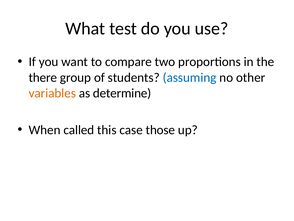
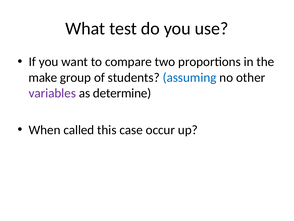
there: there -> make
variables colour: orange -> purple
those: those -> occur
